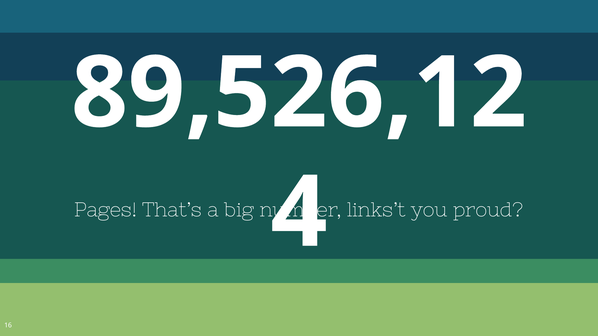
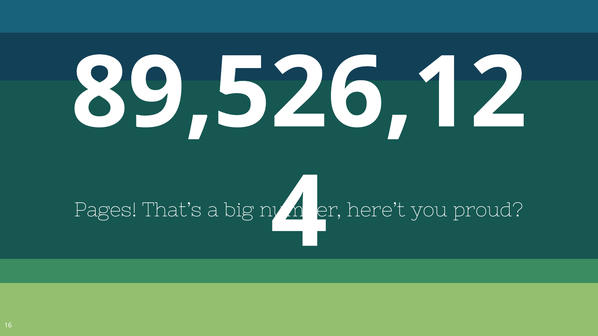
links’t: links’t -> here’t
